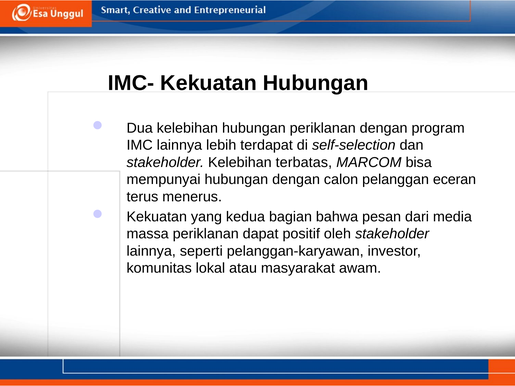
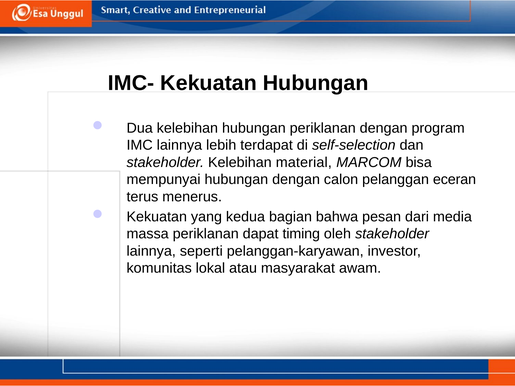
terbatas: terbatas -> material
positif: positif -> timing
